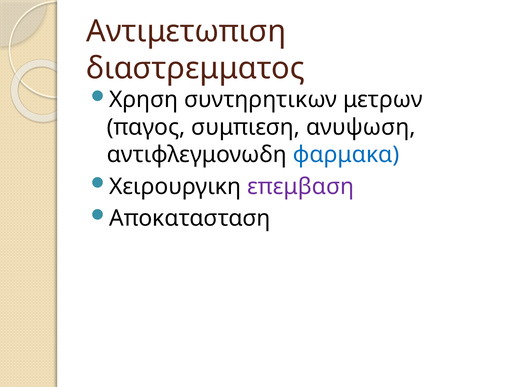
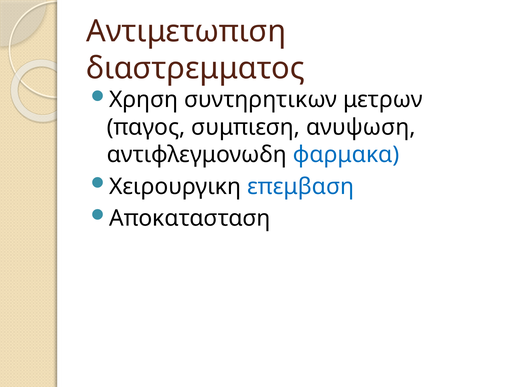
επεμβαση colour: purple -> blue
